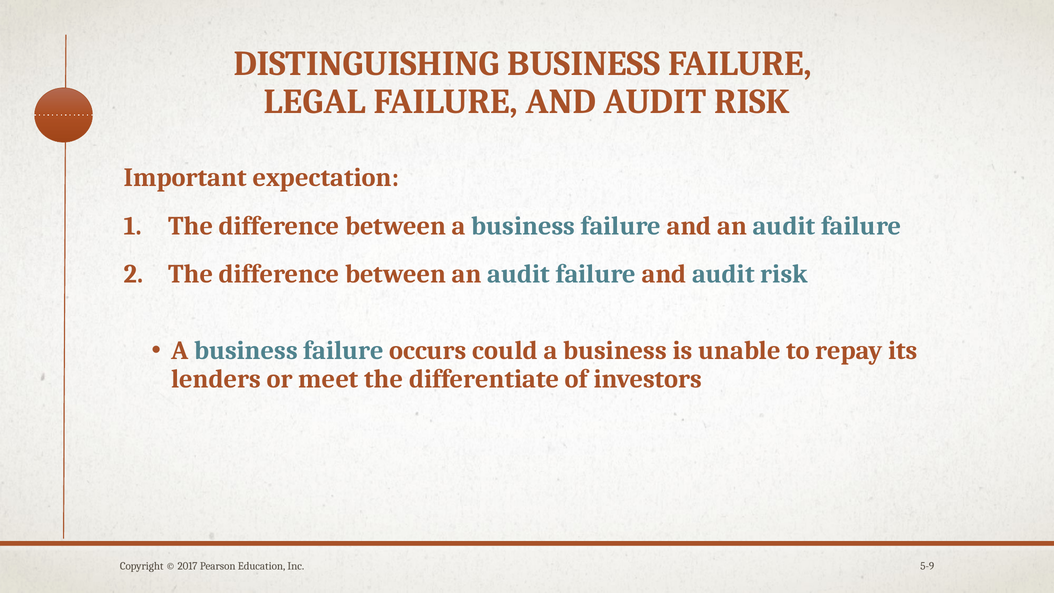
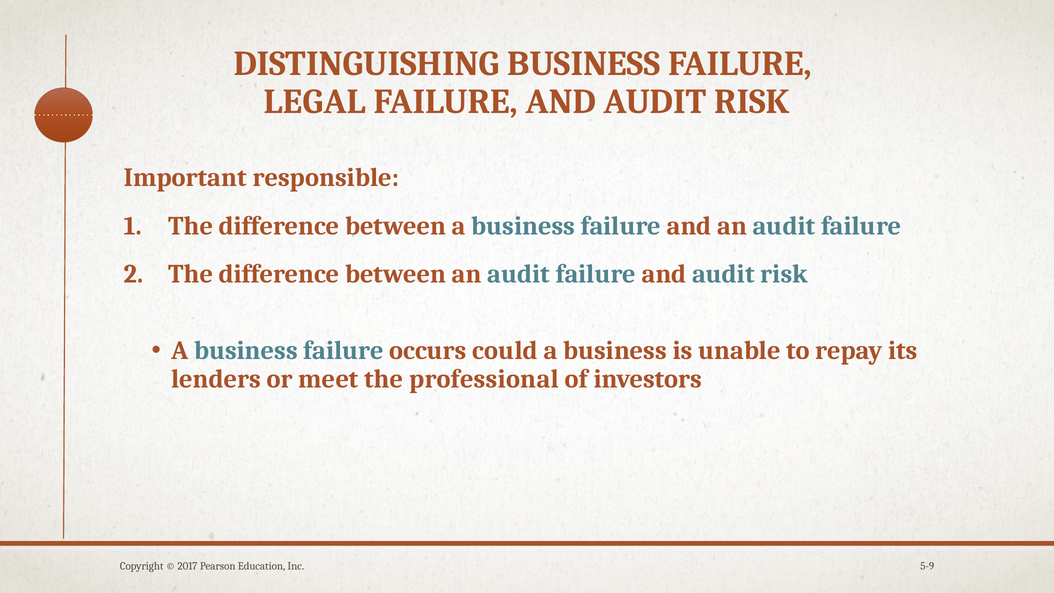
expectation: expectation -> responsible
differentiate: differentiate -> professional
